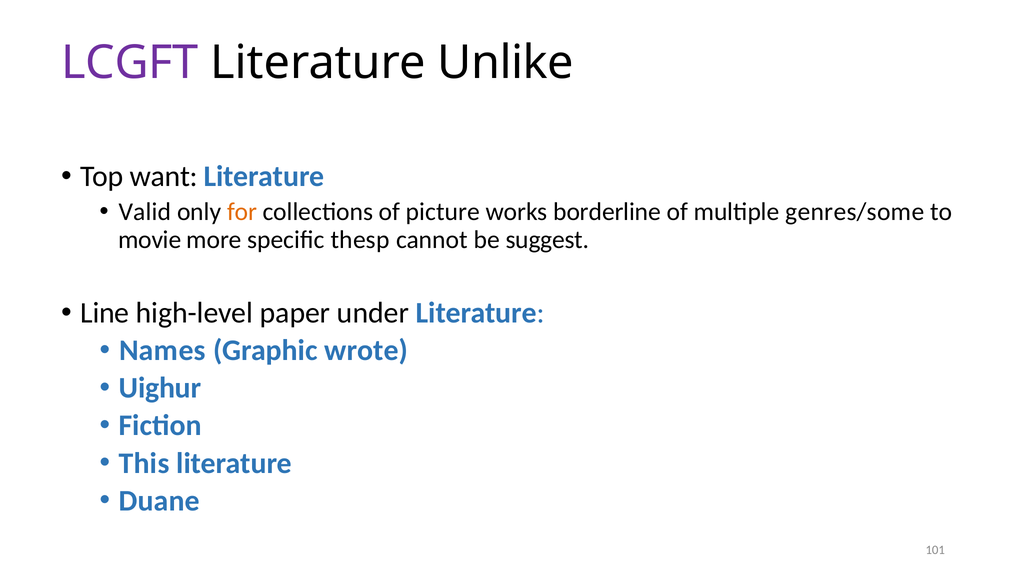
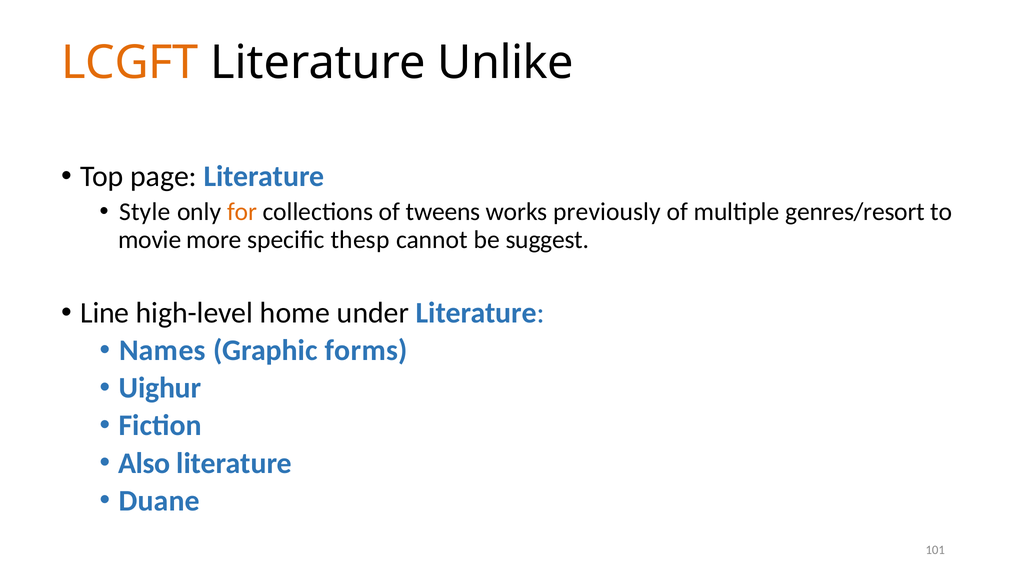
LCGFT colour: purple -> orange
want: want -> page
Valid: Valid -> Style
picture: picture -> tweens
borderline: borderline -> previously
genres/some: genres/some -> genres/resort
paper: paper -> home
wrote: wrote -> forms
This: This -> Also
